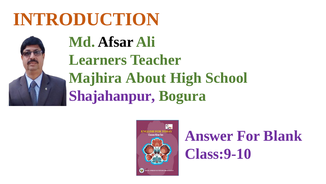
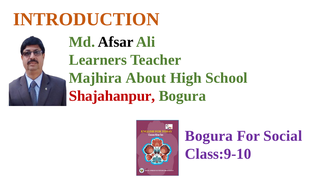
Shajahanpur colour: purple -> red
Answer at (209, 136): Answer -> Bogura
Blank: Blank -> Social
